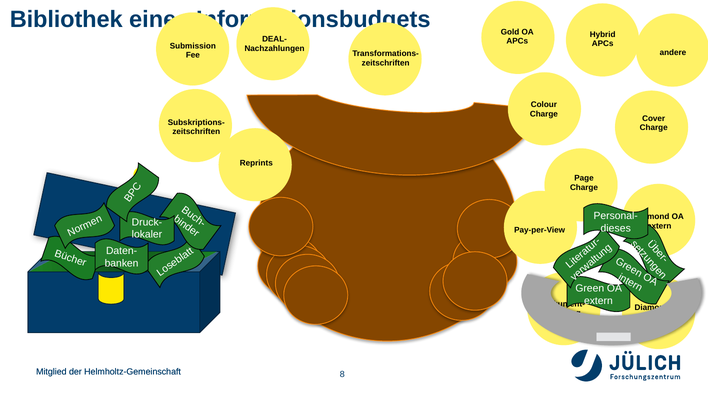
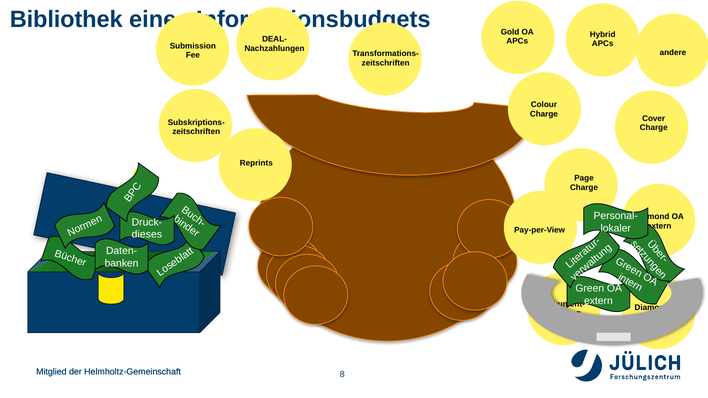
dieses: dieses -> lokaler
lokaler: lokaler -> dieses
